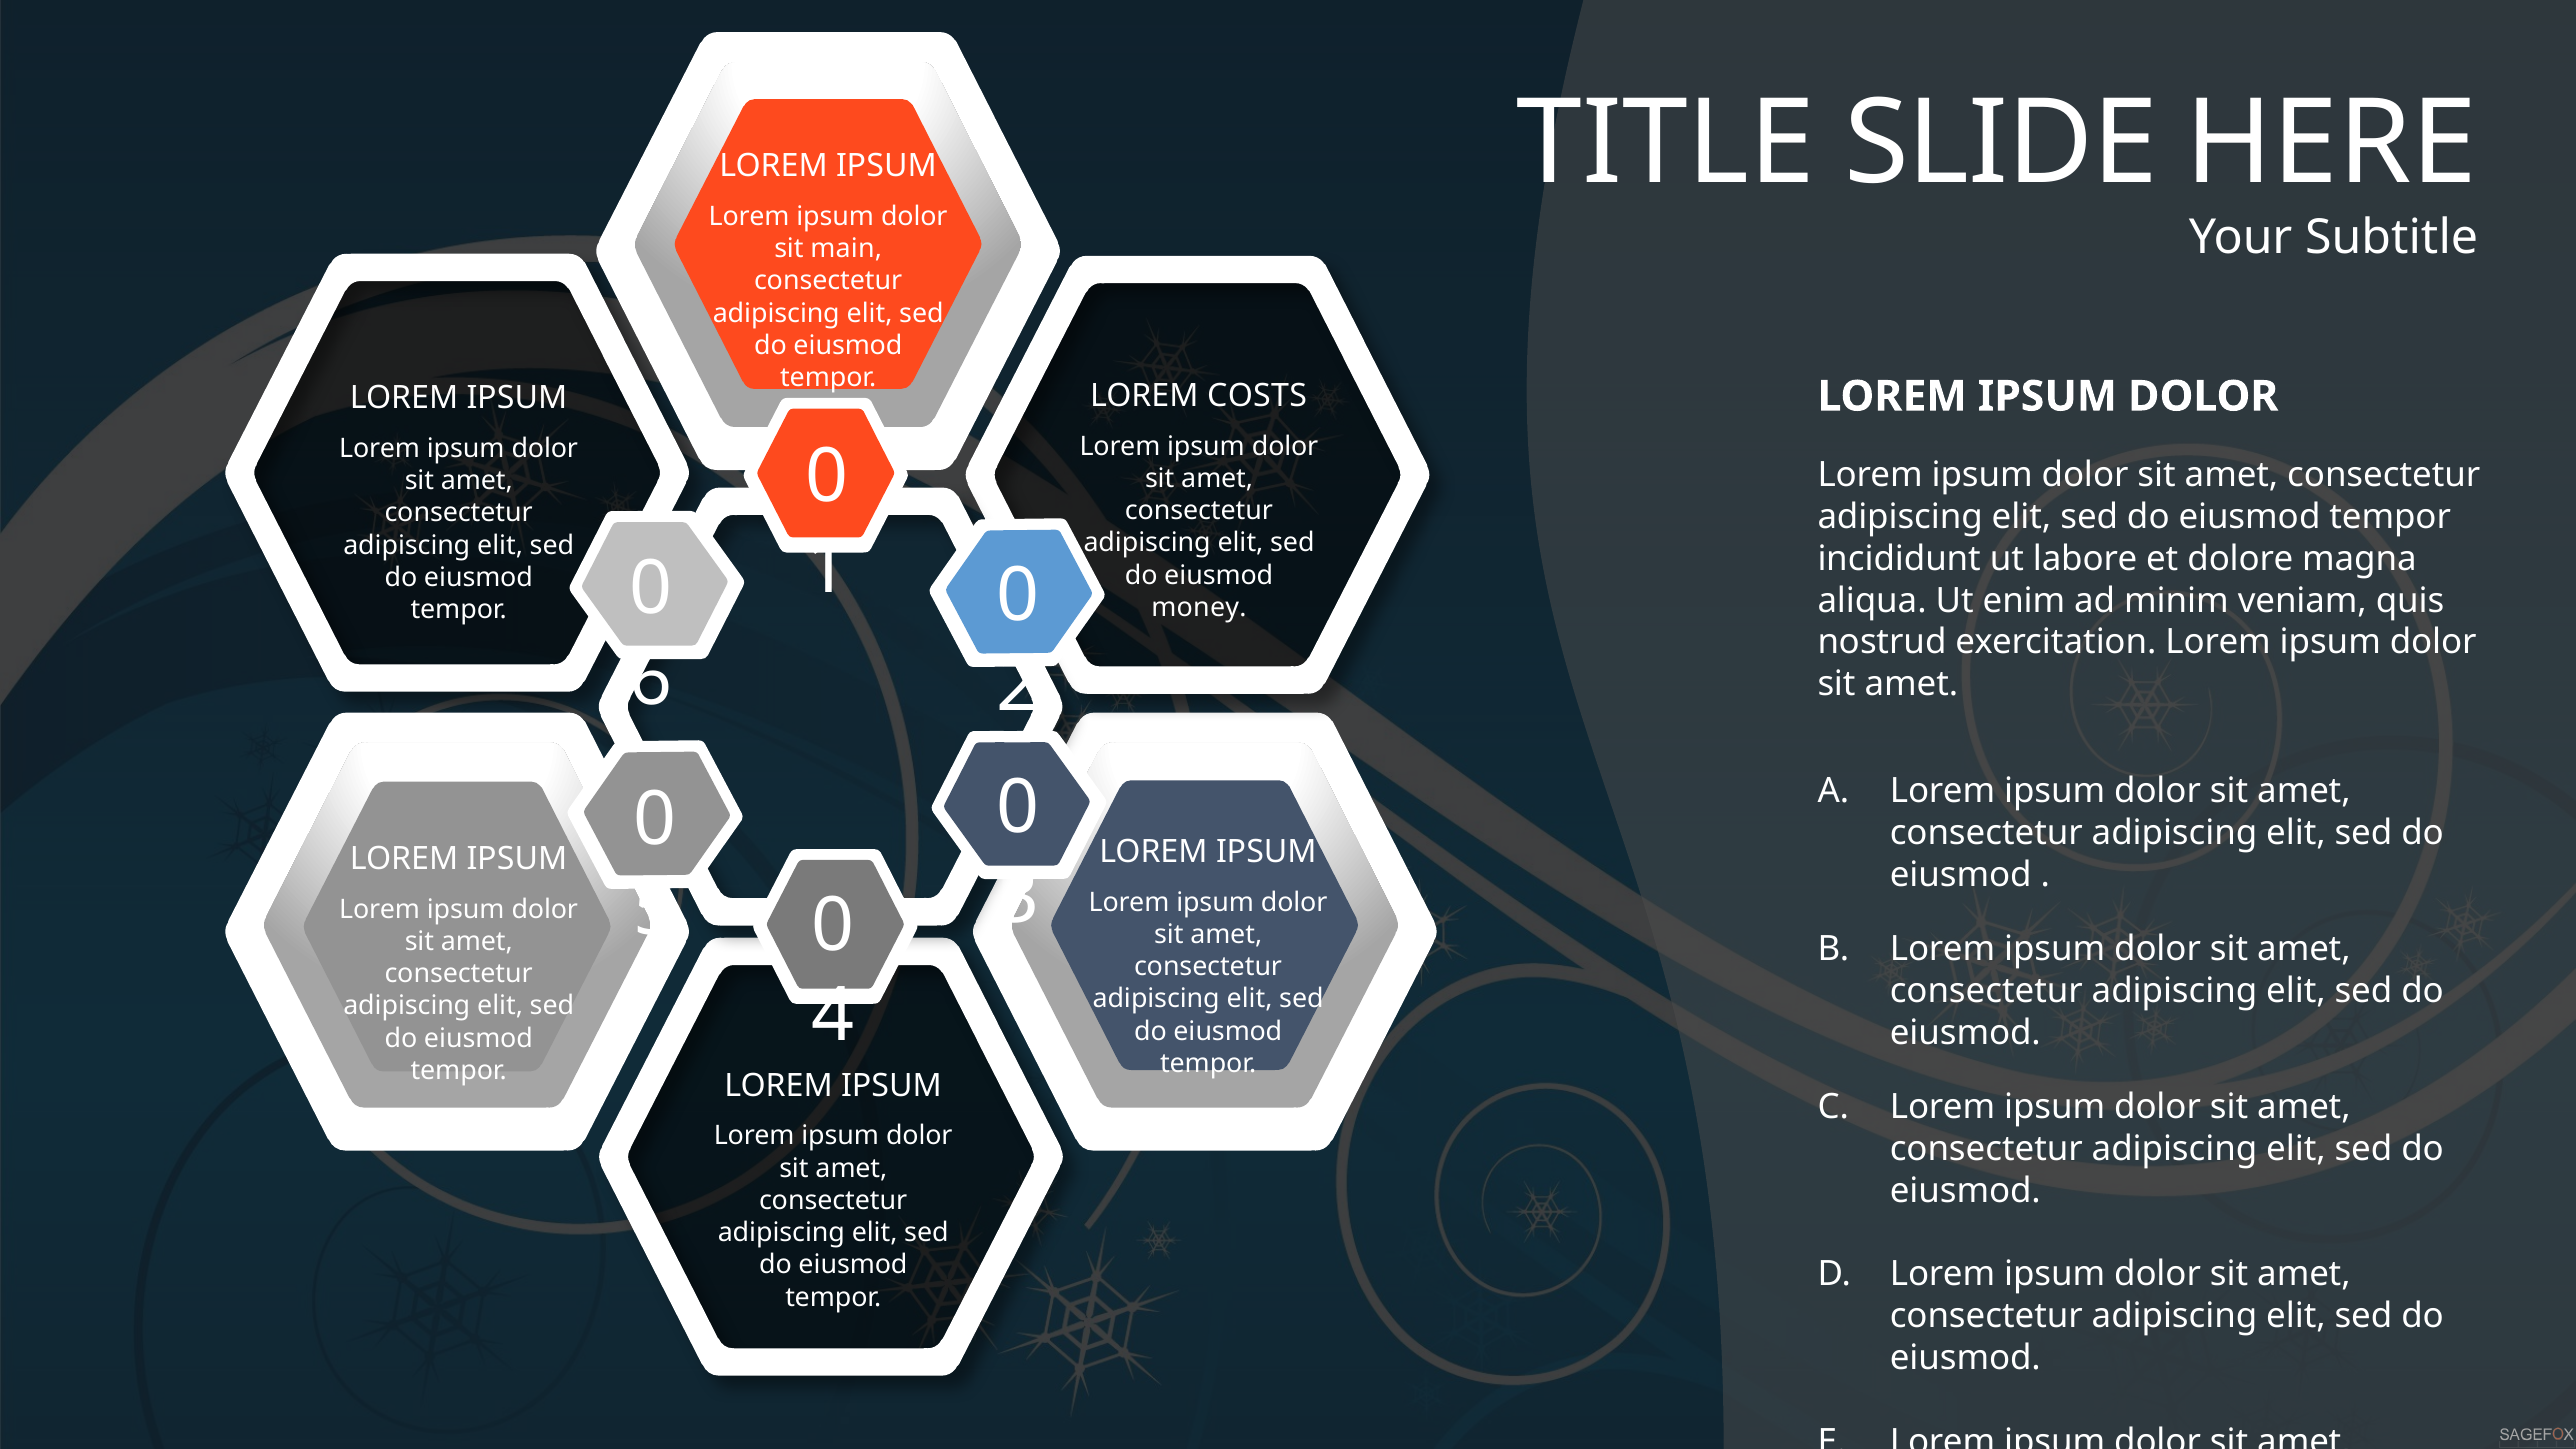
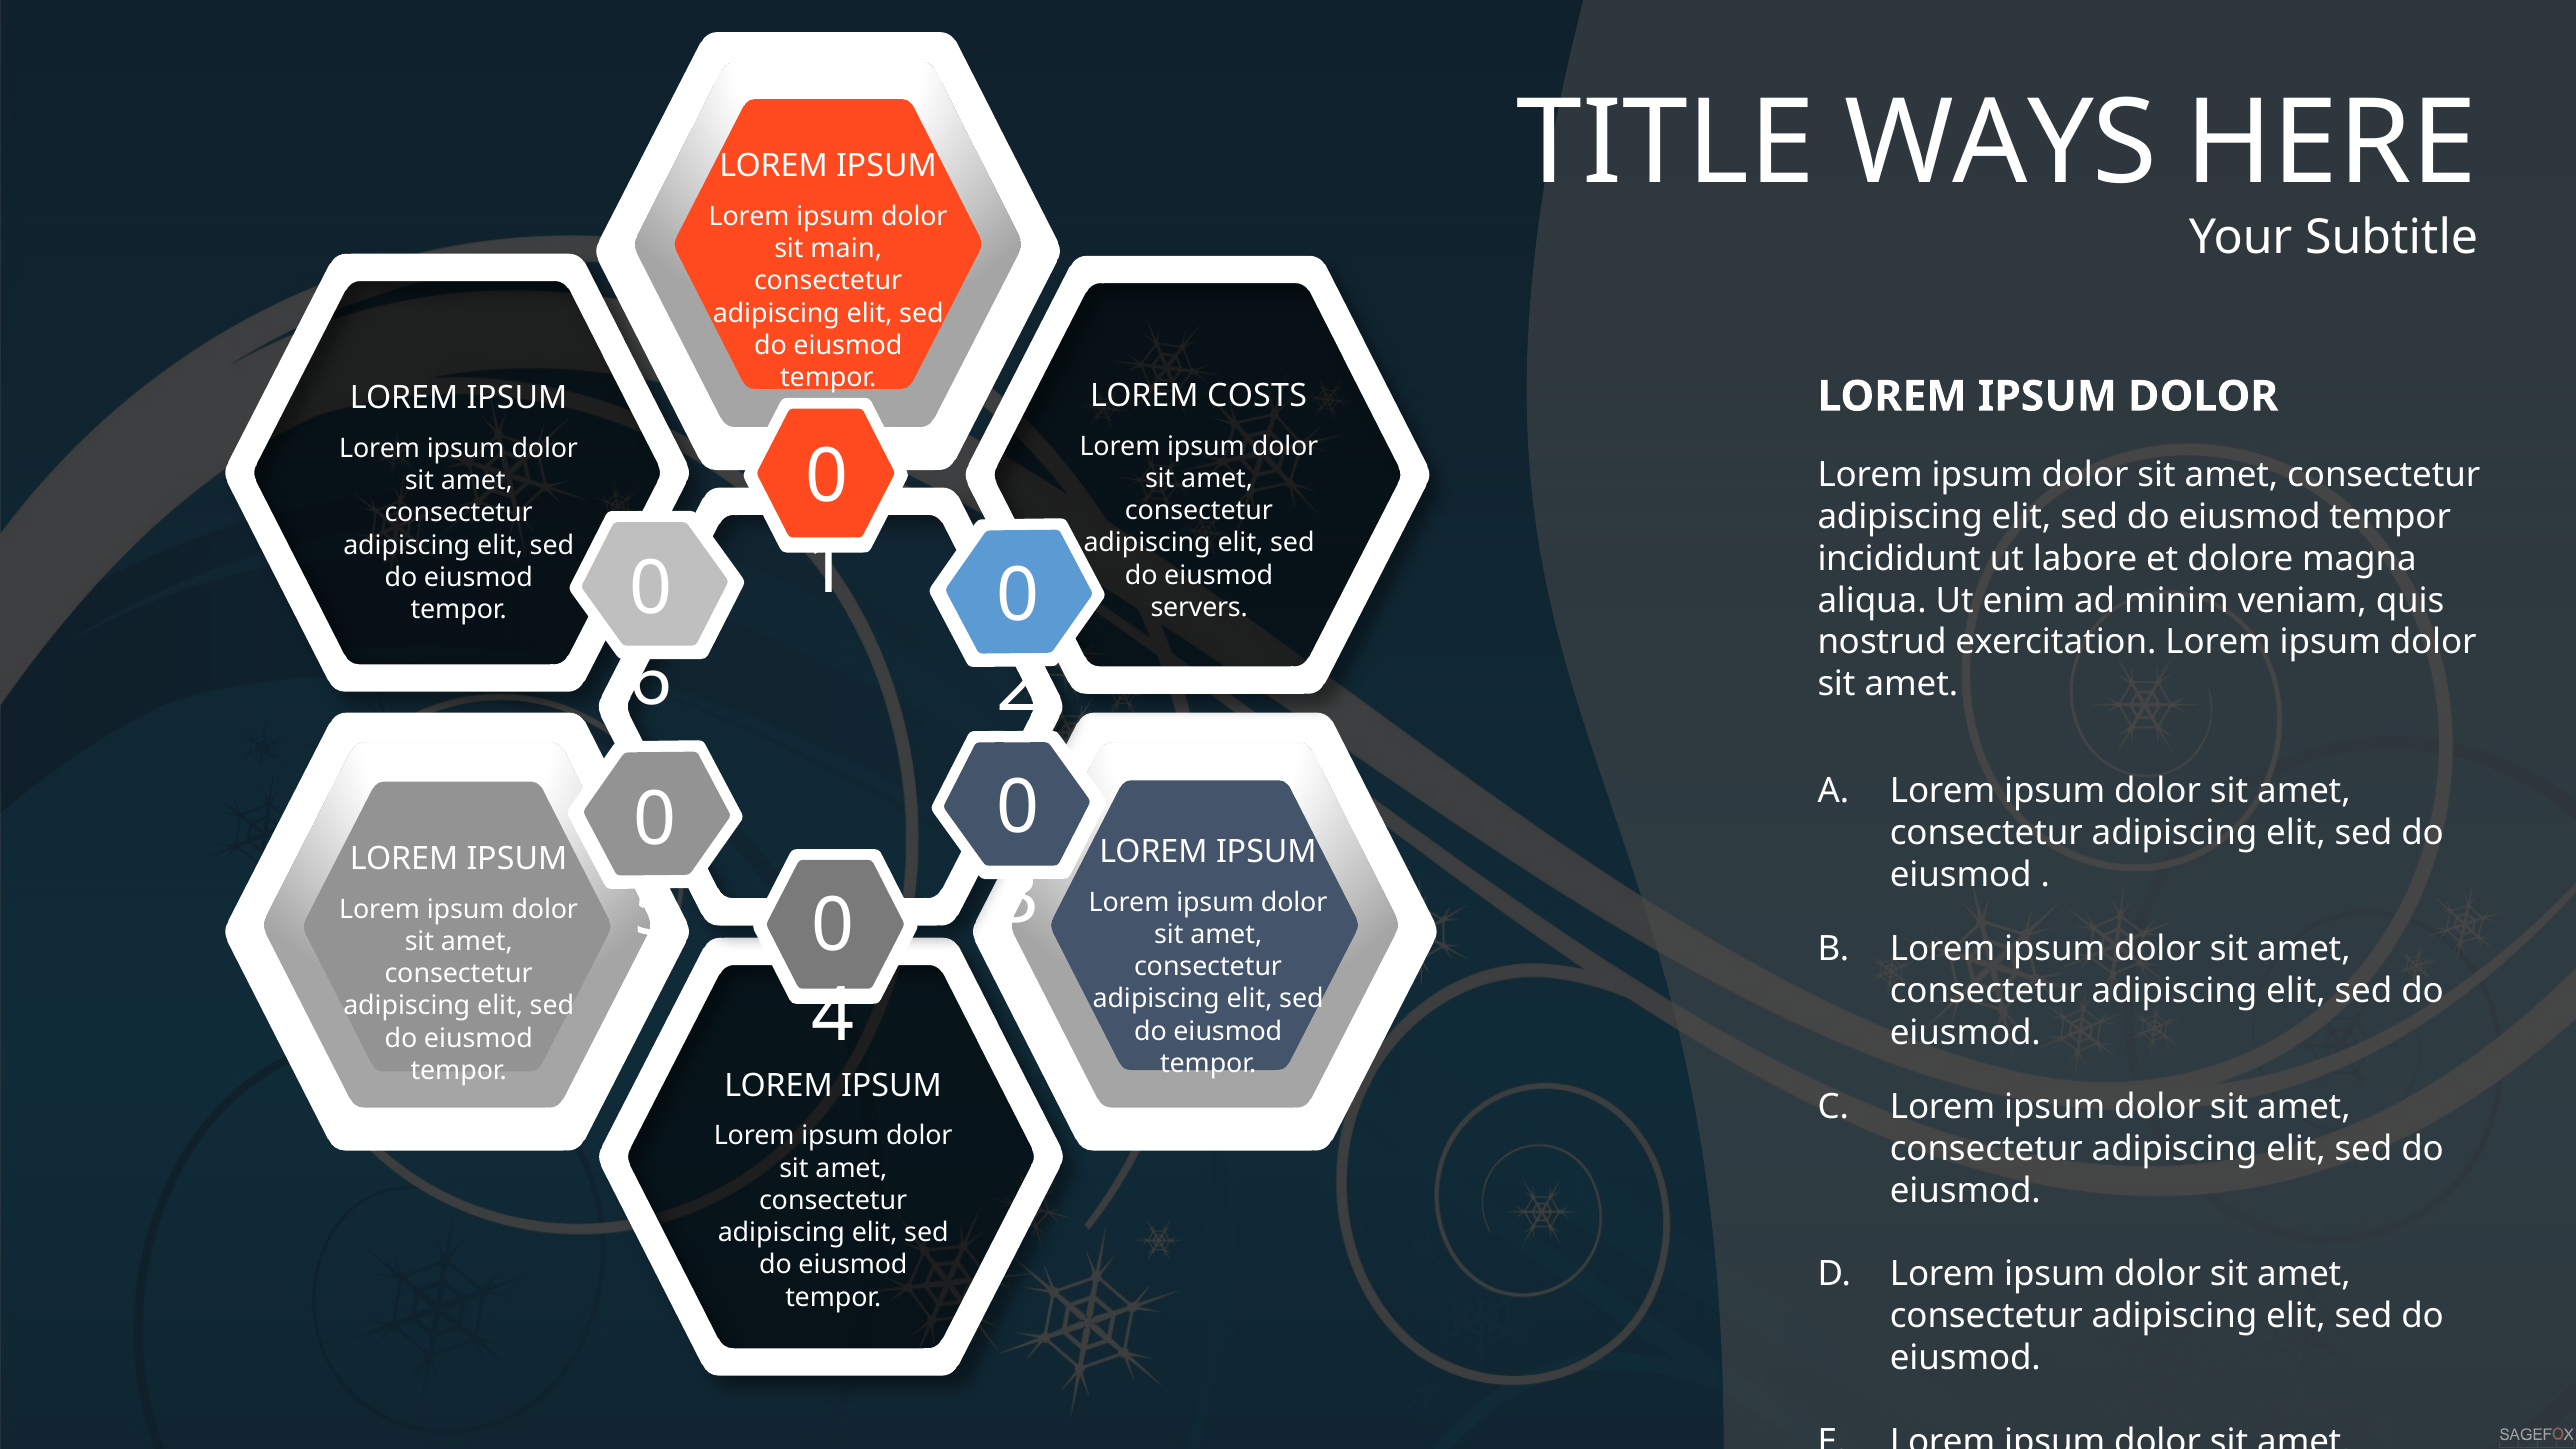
SLIDE: SLIDE -> WAYS
money: money -> servers
